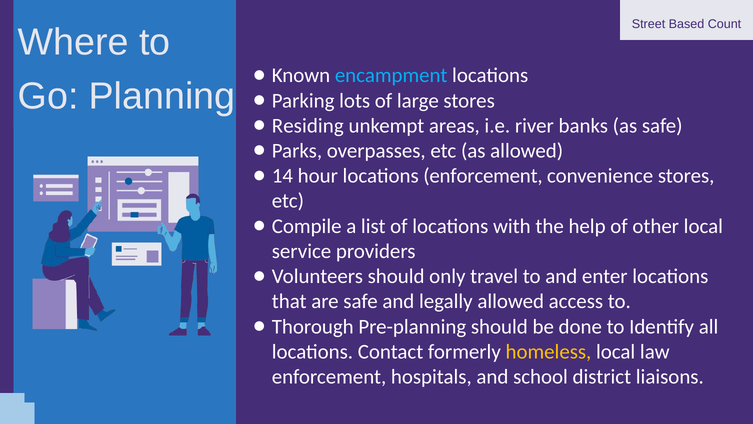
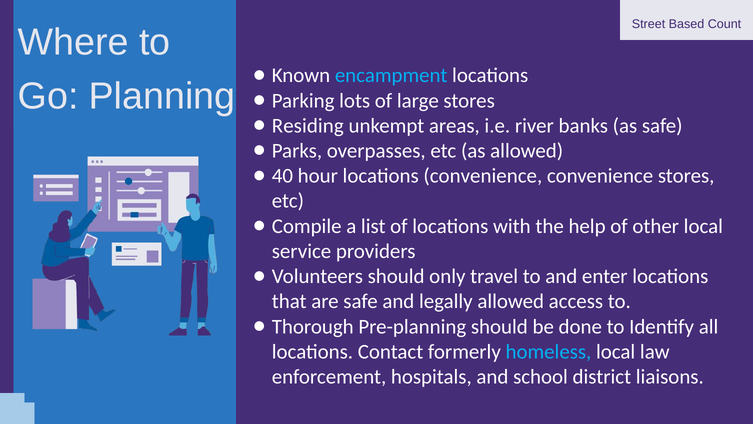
14: 14 -> 40
locations enforcement: enforcement -> convenience
homeless colour: yellow -> light blue
